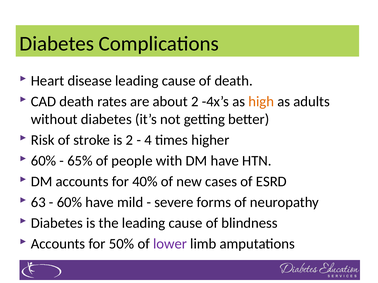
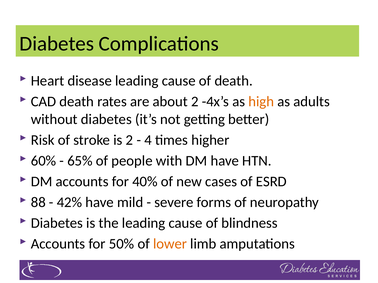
63: 63 -> 88
60% at (69, 203): 60% -> 42%
lower colour: purple -> orange
